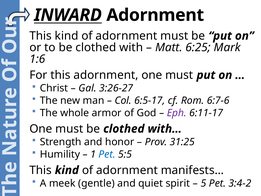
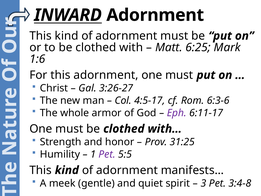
6:5-17: 6:5-17 -> 4:5-17
6:7-6: 6:7-6 -> 6:3-6
Pet at (107, 154) colour: blue -> purple
5: 5 -> 3
3:4-2: 3:4-2 -> 3:4-8
